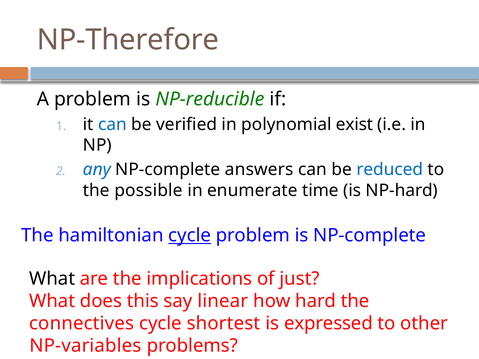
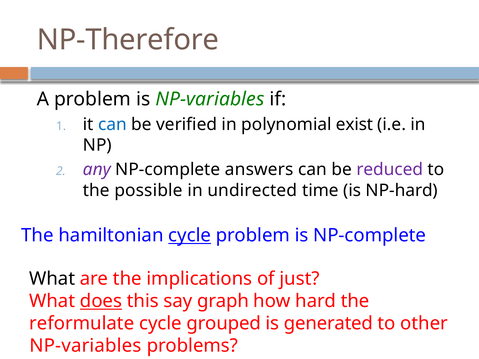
is NP-reducible: NP-reducible -> NP-variables
any colour: blue -> purple
reduced colour: blue -> purple
enumerate: enumerate -> undirected
does underline: none -> present
linear: linear -> graph
connectives: connectives -> reformulate
shortest: shortest -> grouped
expressed: expressed -> generated
